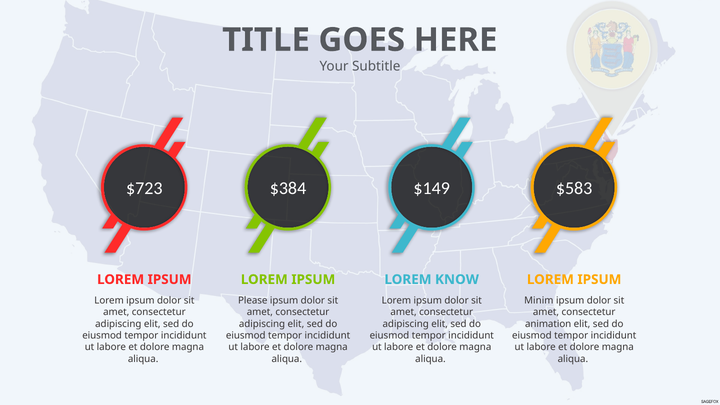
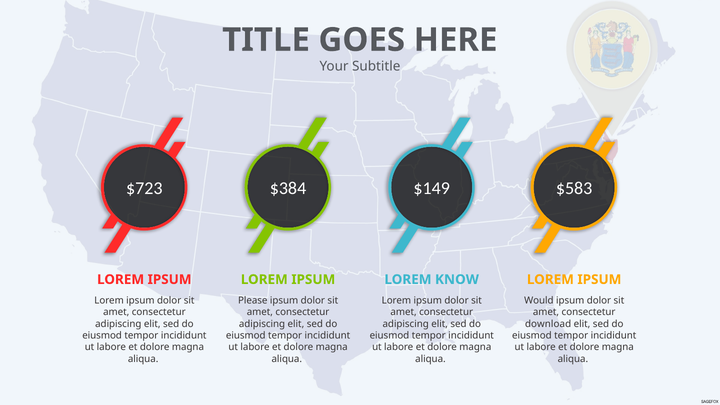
Minim: Minim -> Would
animation: animation -> download
